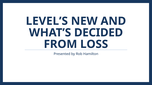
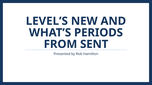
DECIDED: DECIDED -> PERIODS
LOSS: LOSS -> SENT
